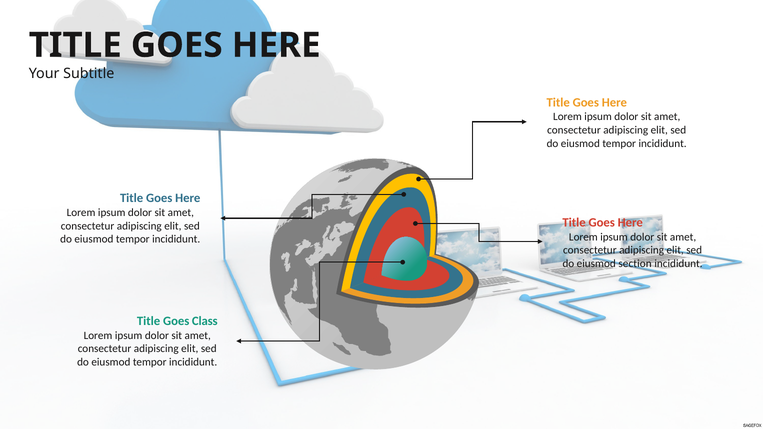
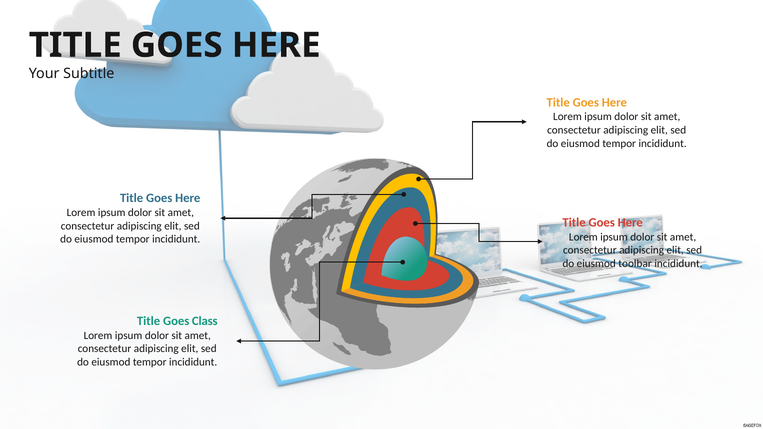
section: section -> toolbar
